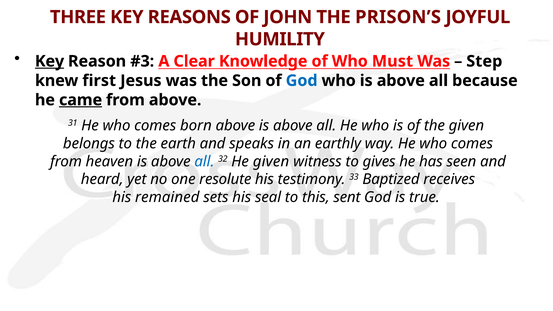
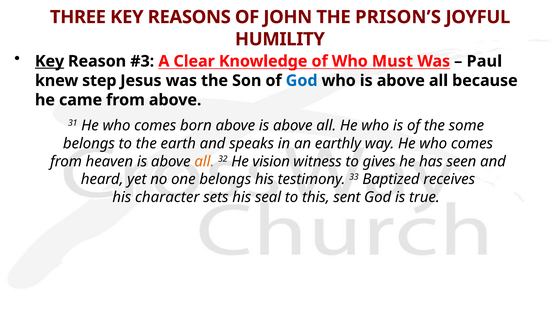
Step: Step -> Paul
first: first -> step
came underline: present -> none
the given: given -> some
all at (204, 161) colour: blue -> orange
He given: given -> vision
one resolute: resolute -> belongs
remained: remained -> character
